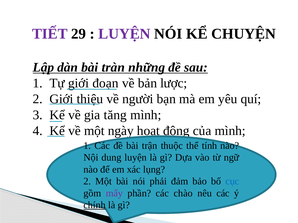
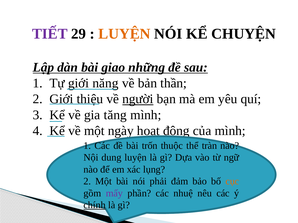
LUYỆN at (124, 34) colour: purple -> orange
tràn: tràn -> giao
đoạn: đoạn -> năng
lược: lược -> thần
người underline: none -> present
trận: trận -> trốn
tính: tính -> tràn
cục colour: blue -> orange
chào: chào -> nhuệ
